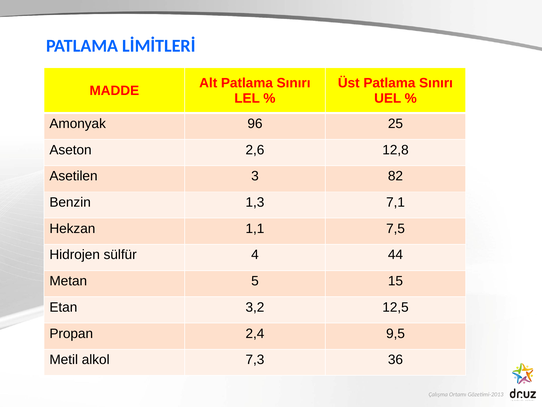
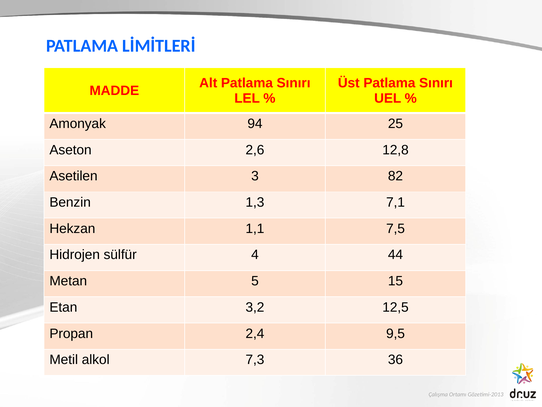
96: 96 -> 94
